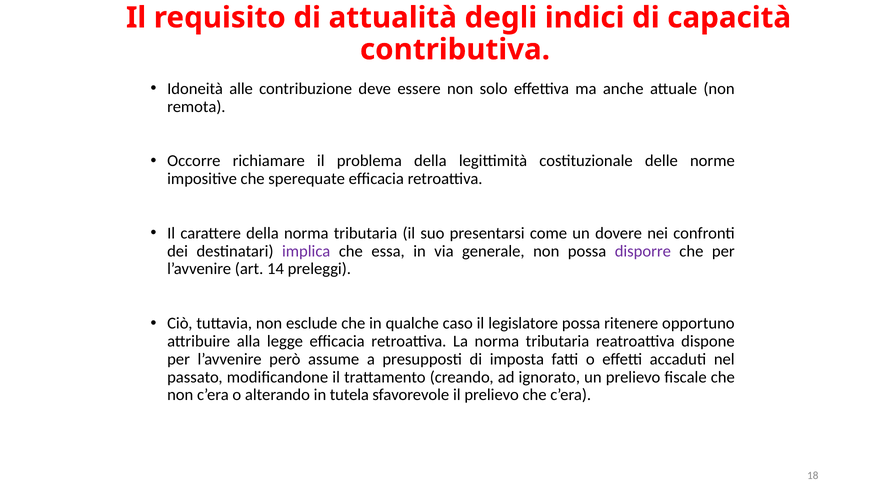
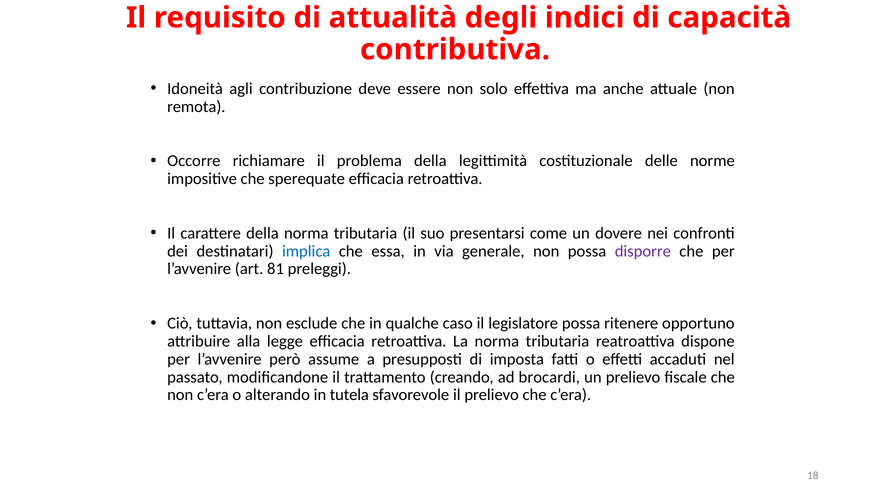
alle: alle -> agli
implica colour: purple -> blue
14: 14 -> 81
ignorato: ignorato -> brocardi
